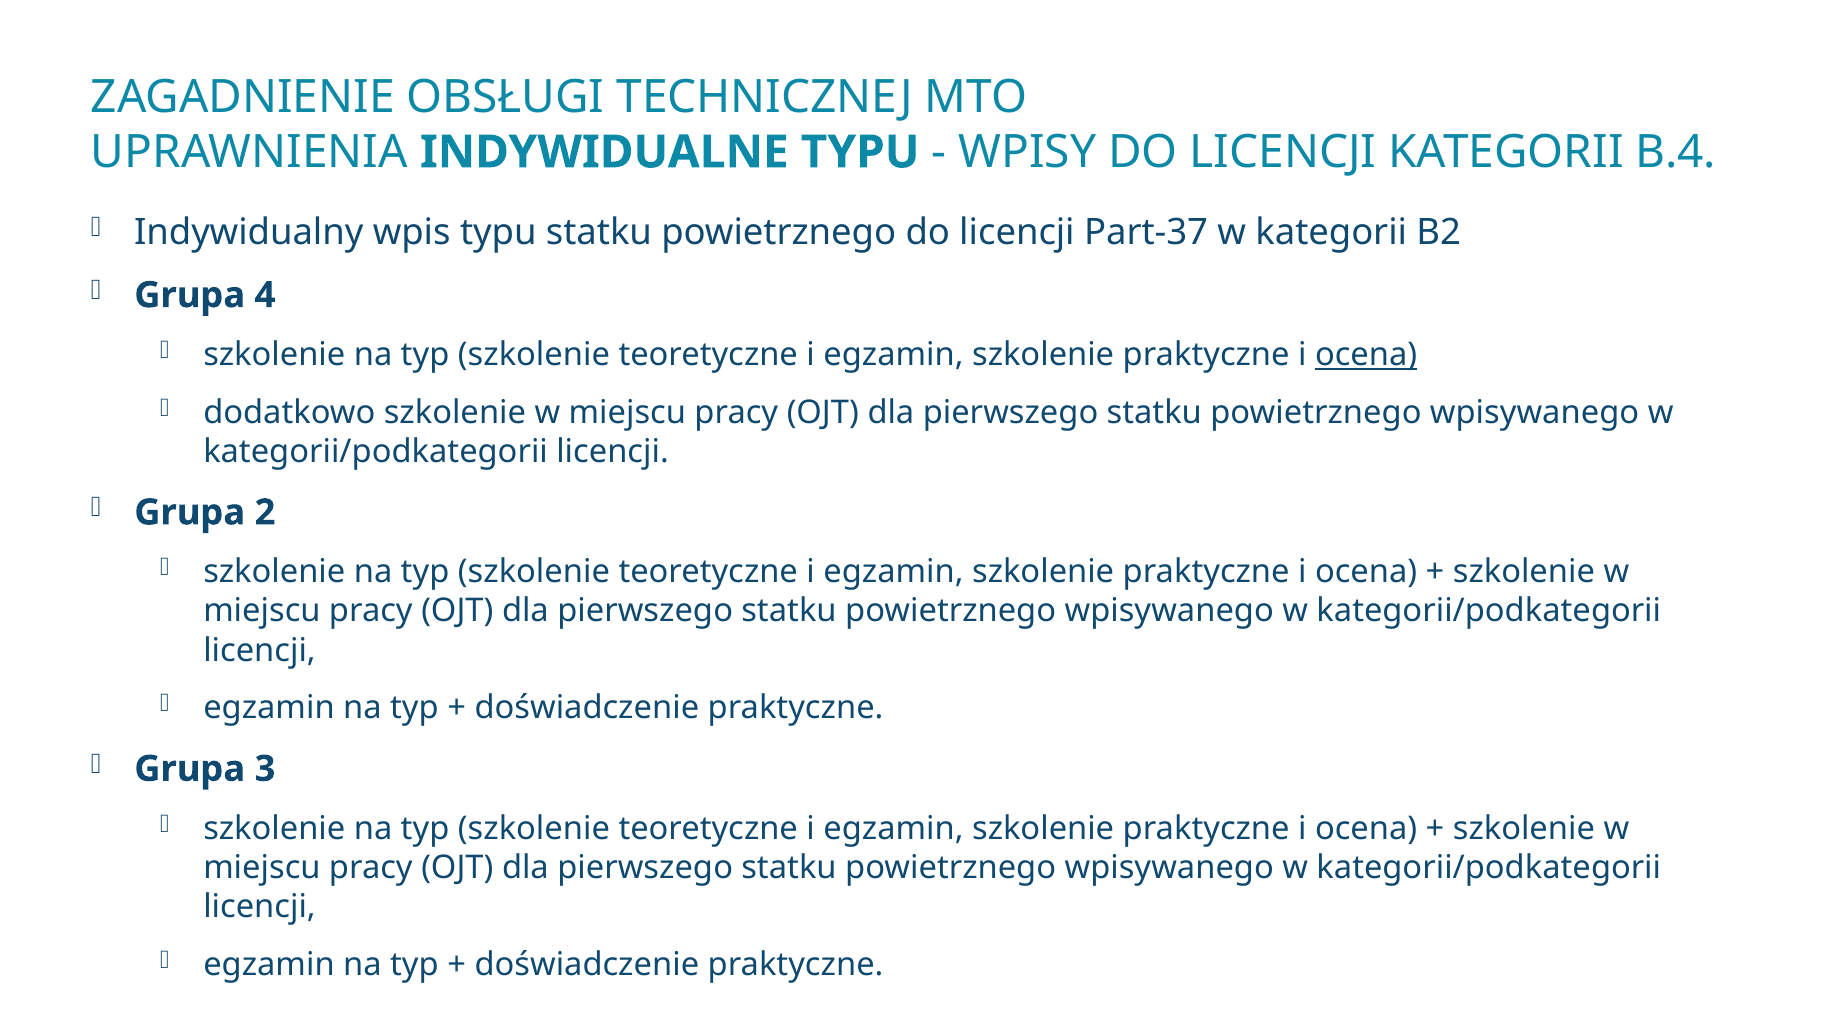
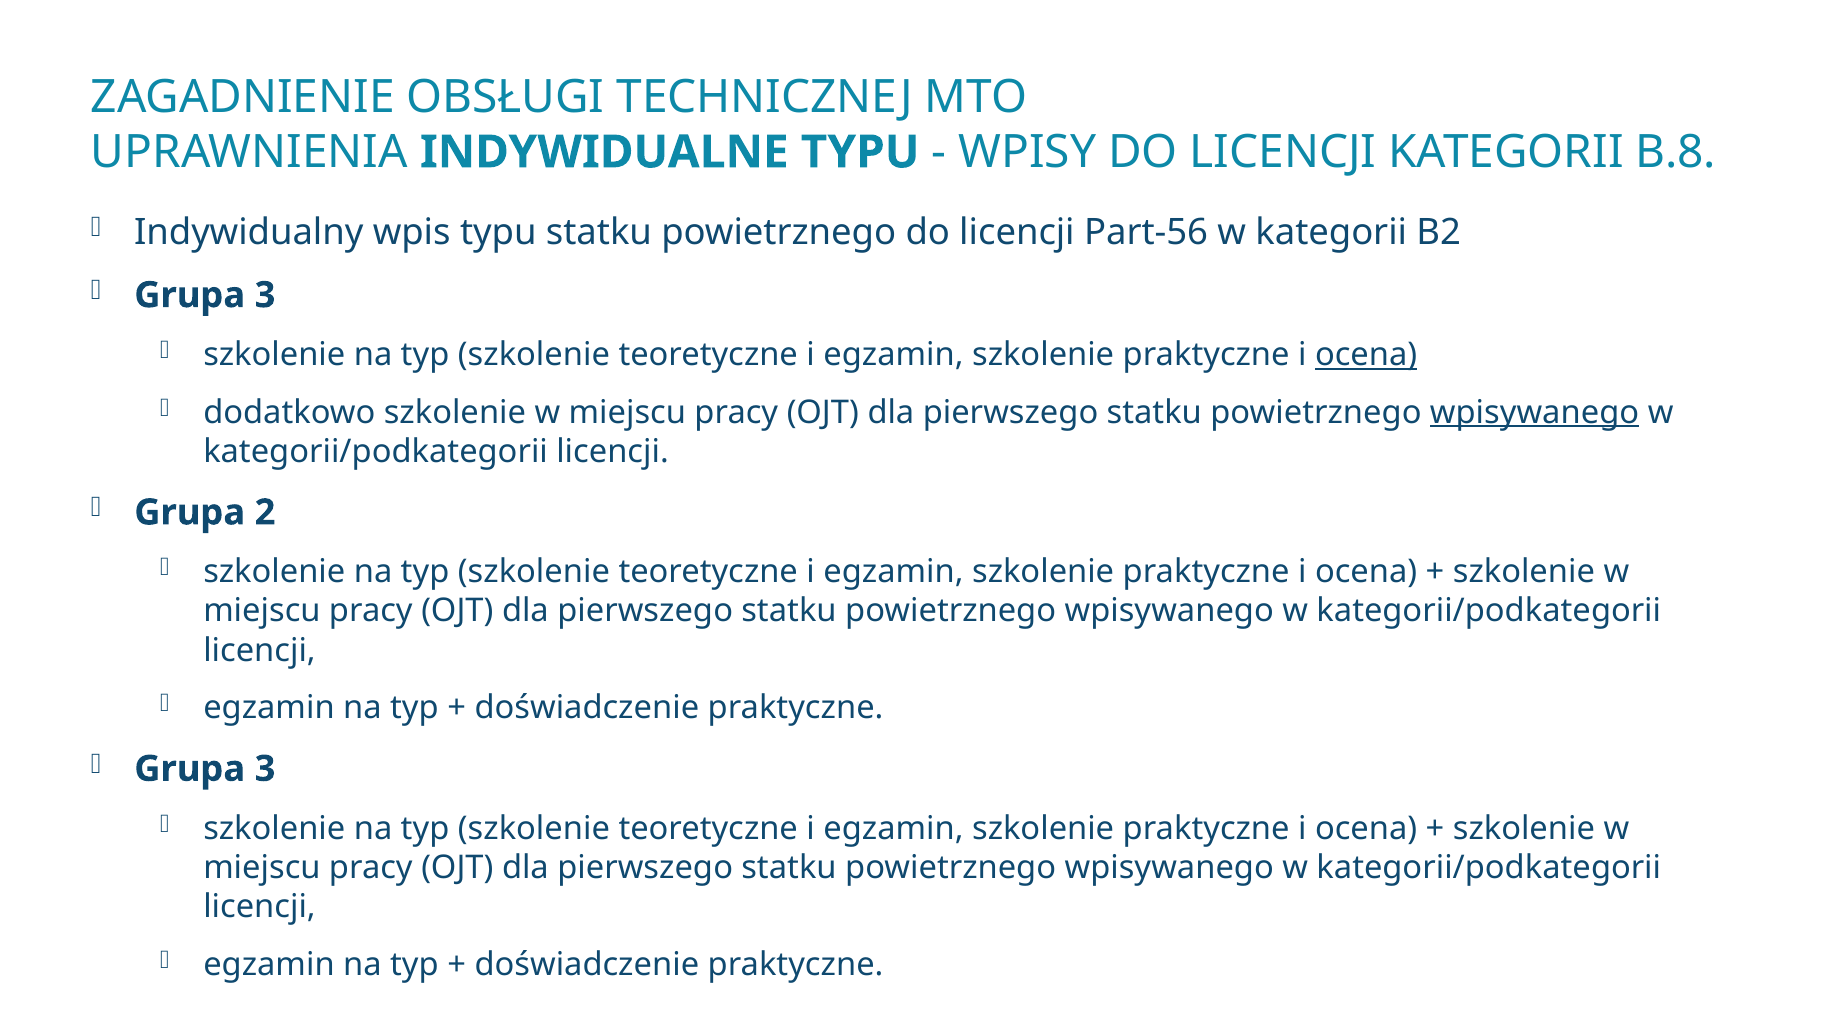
B.4: B.4 -> B.8
Part-37: Part-37 -> Part-56
4 at (265, 295): 4 -> 3
wpisywanego at (1535, 413) underline: none -> present
